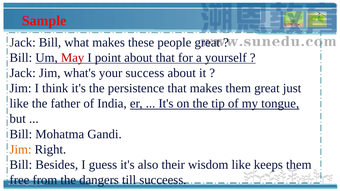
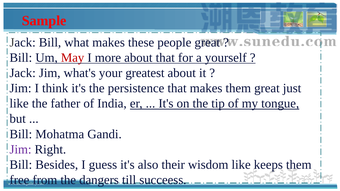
point: point -> more
success: success -> greatest
Jim at (21, 150) colour: orange -> purple
